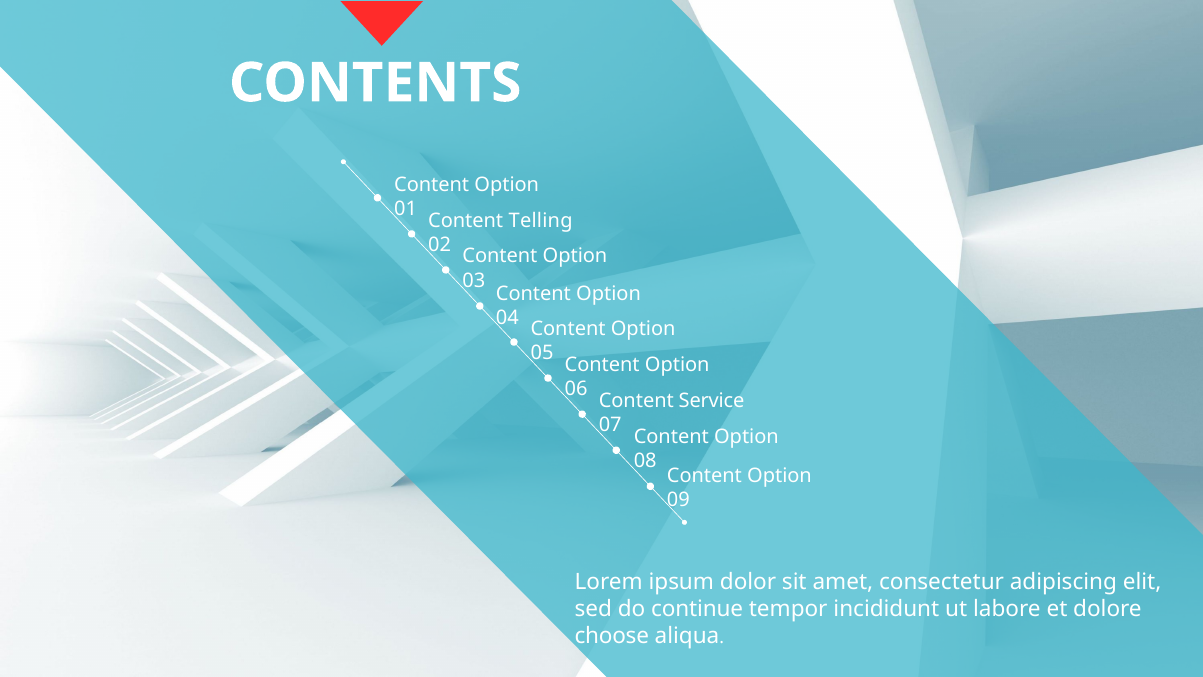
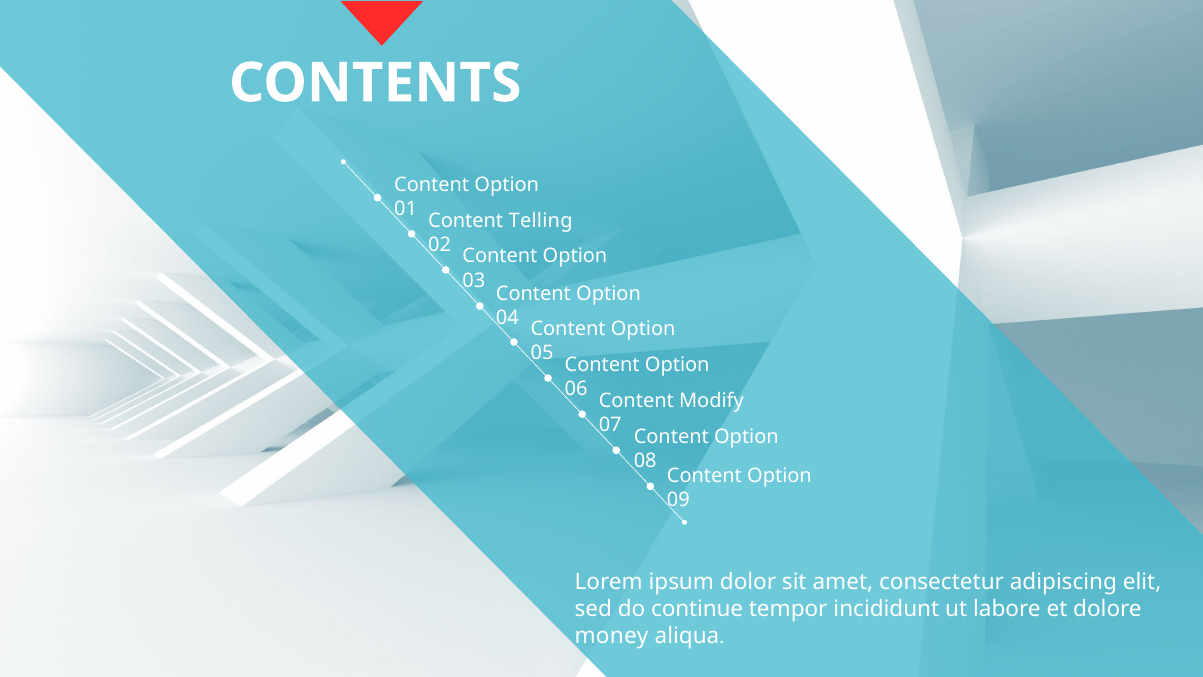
Service: Service -> Modify
choose: choose -> money
